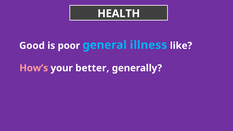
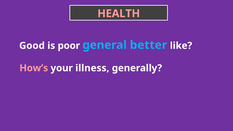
HEALTH colour: white -> pink
illness: illness -> better
better: better -> illness
